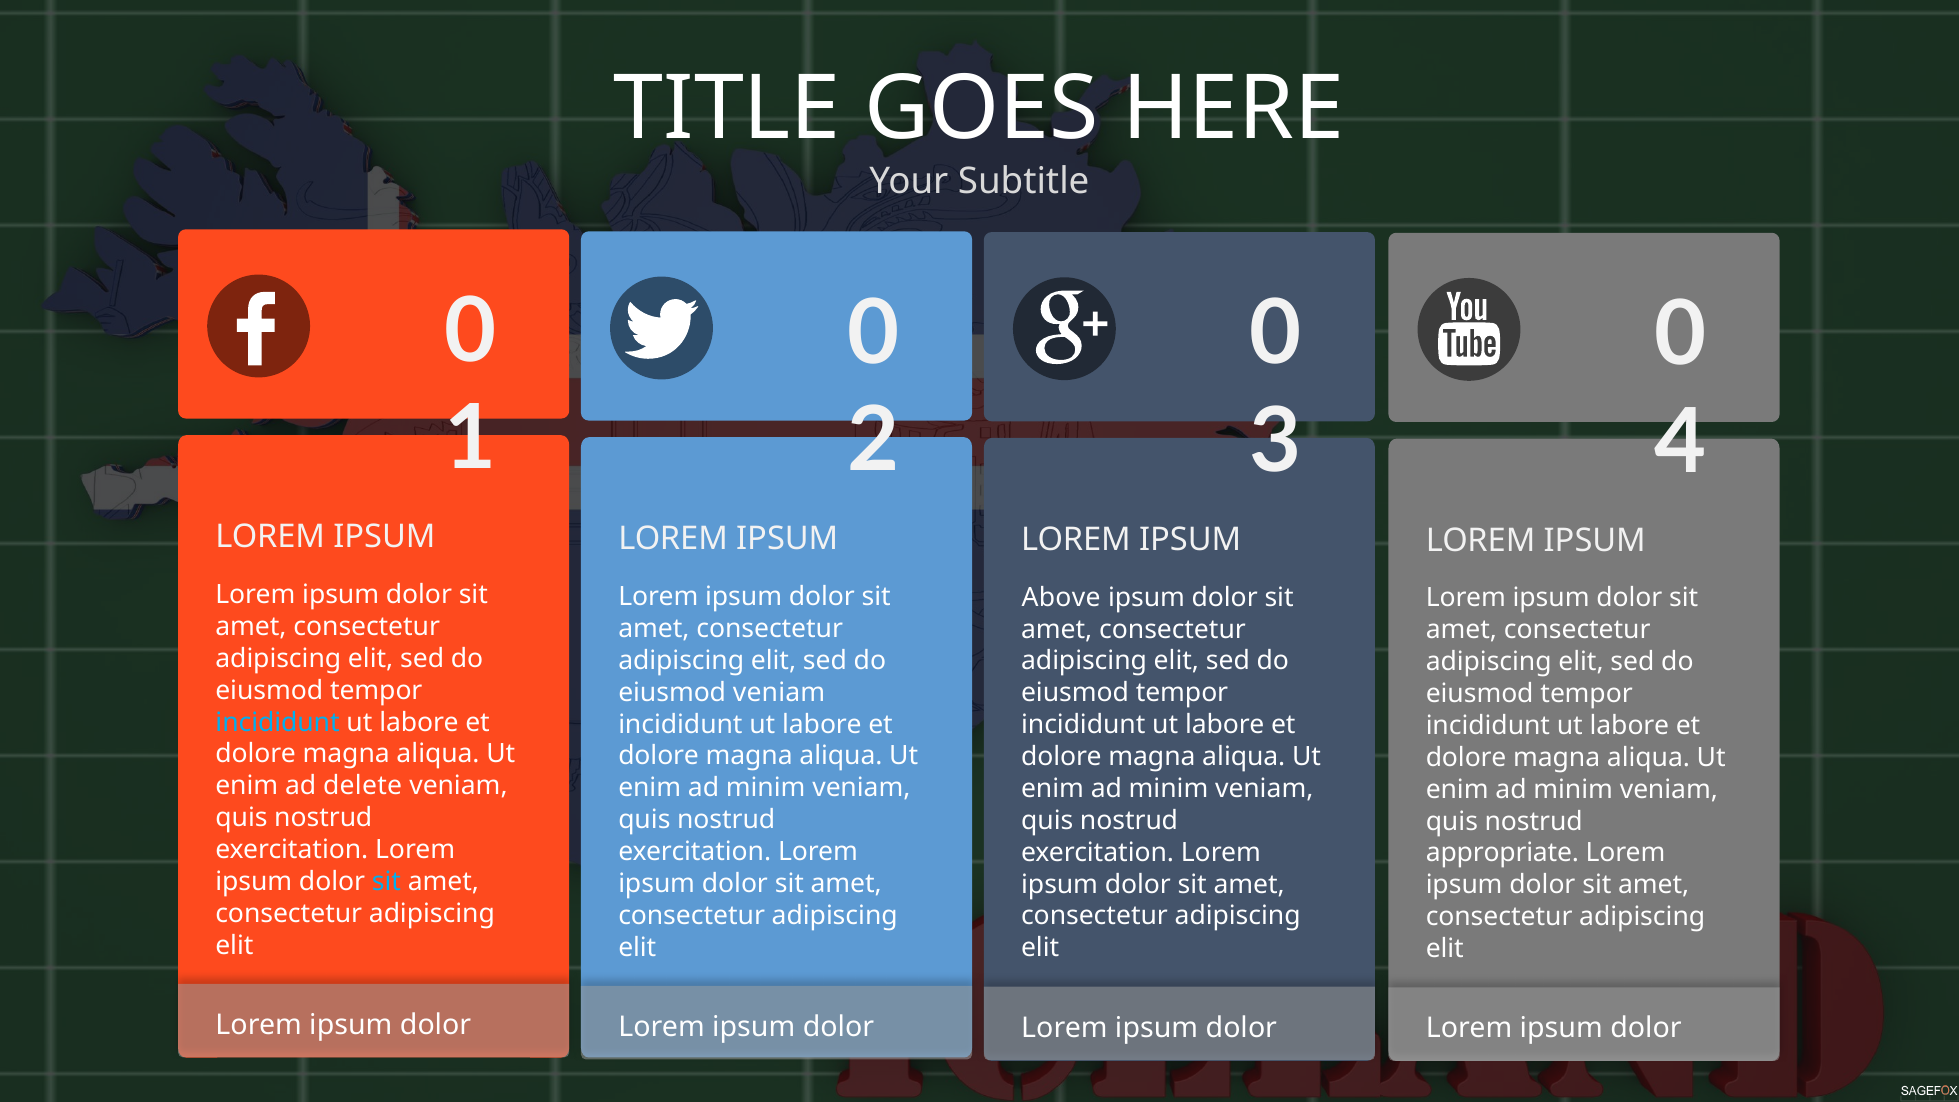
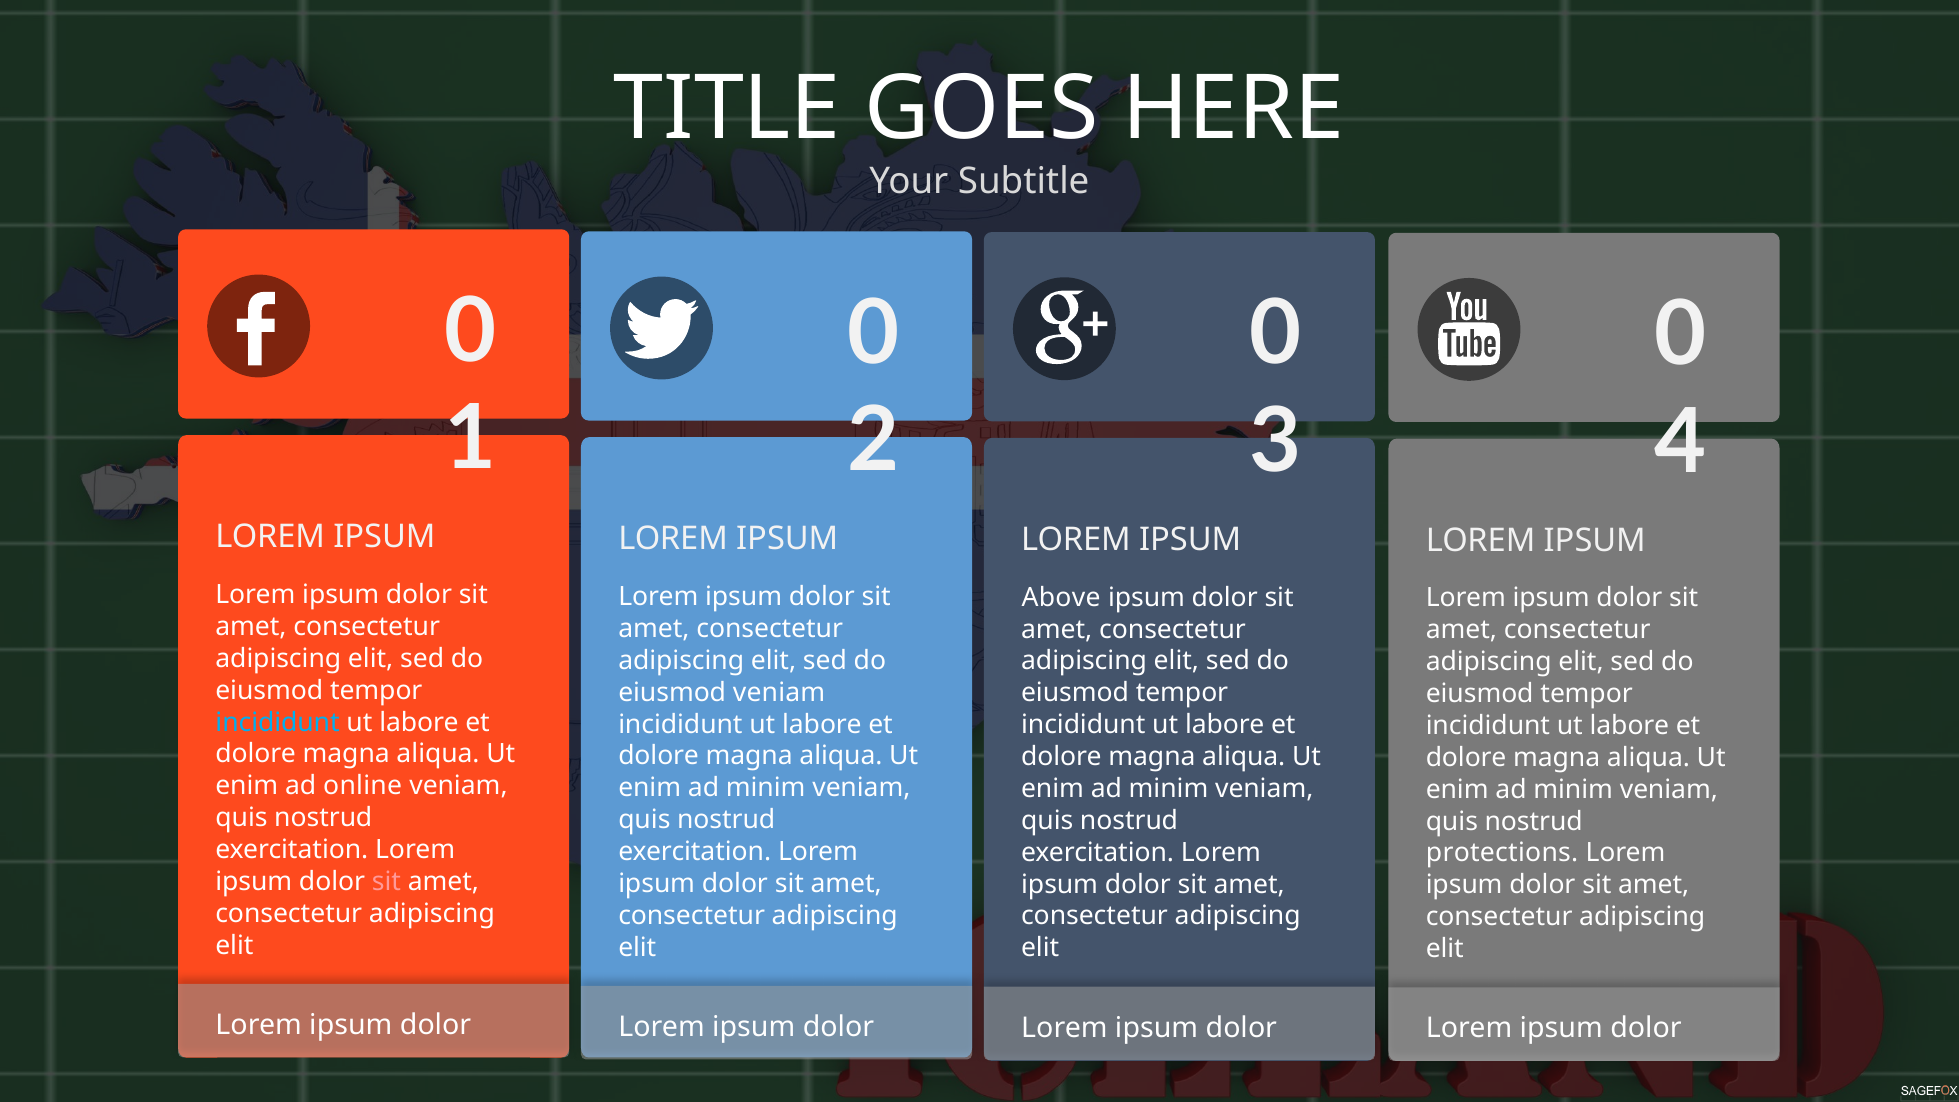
delete: delete -> online
appropriate: appropriate -> protections
sit at (386, 882) colour: light blue -> pink
